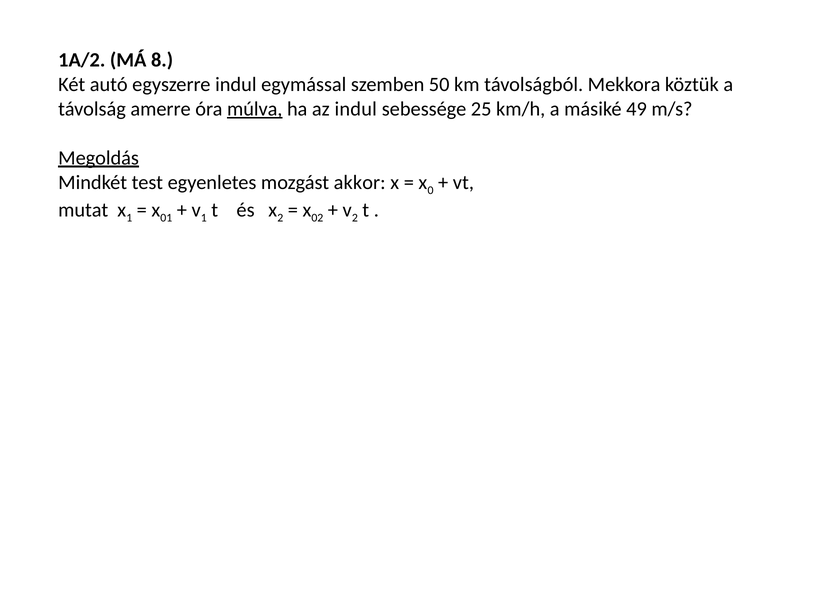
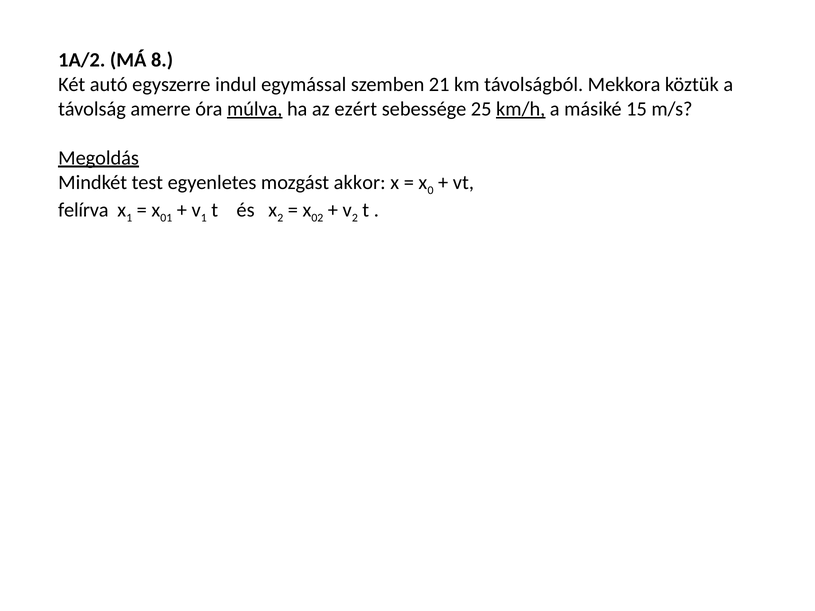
50: 50 -> 21
az indul: indul -> ezért
km/h underline: none -> present
49: 49 -> 15
mutat: mutat -> felírva
